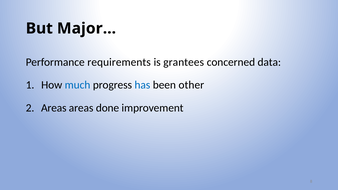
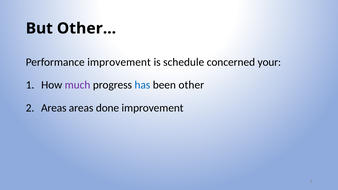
Major…: Major… -> Other…
Performance requirements: requirements -> improvement
grantees: grantees -> schedule
data: data -> your
much colour: blue -> purple
